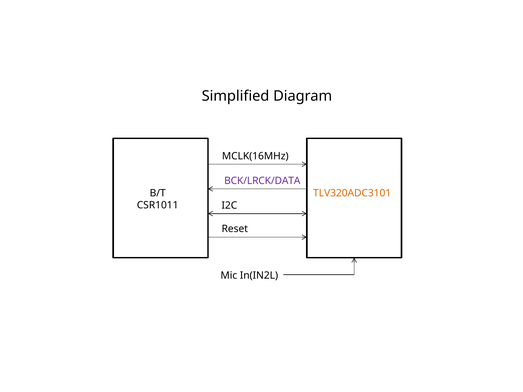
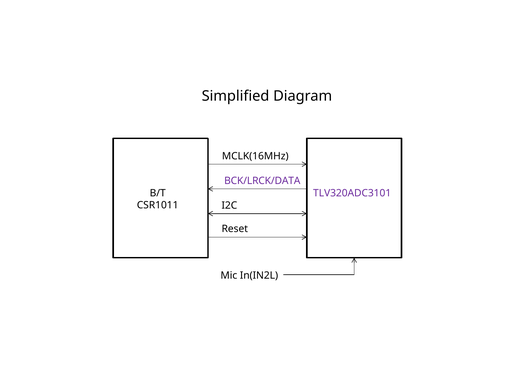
TLV320ADC3101 colour: orange -> purple
